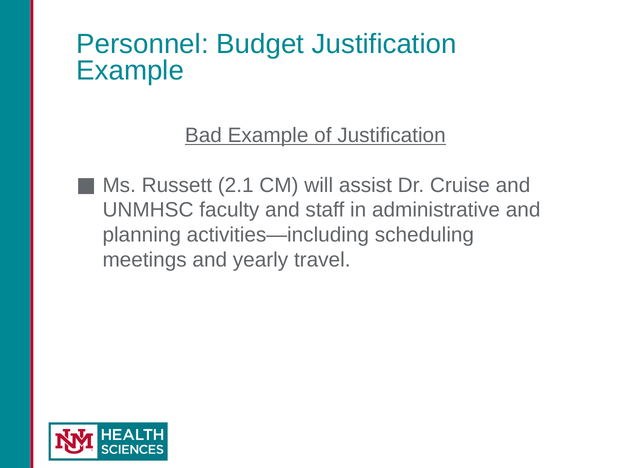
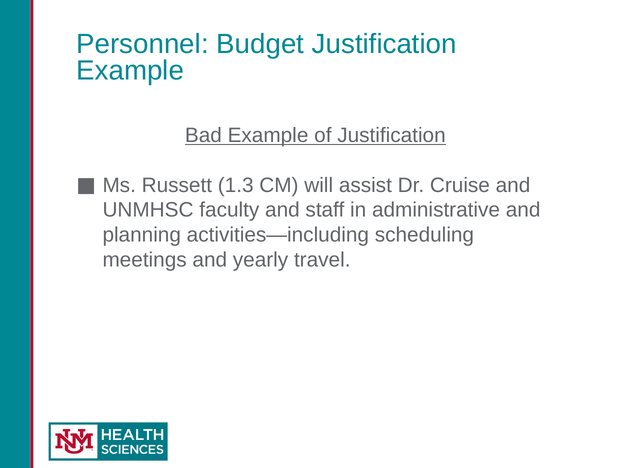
2.1: 2.1 -> 1.3
